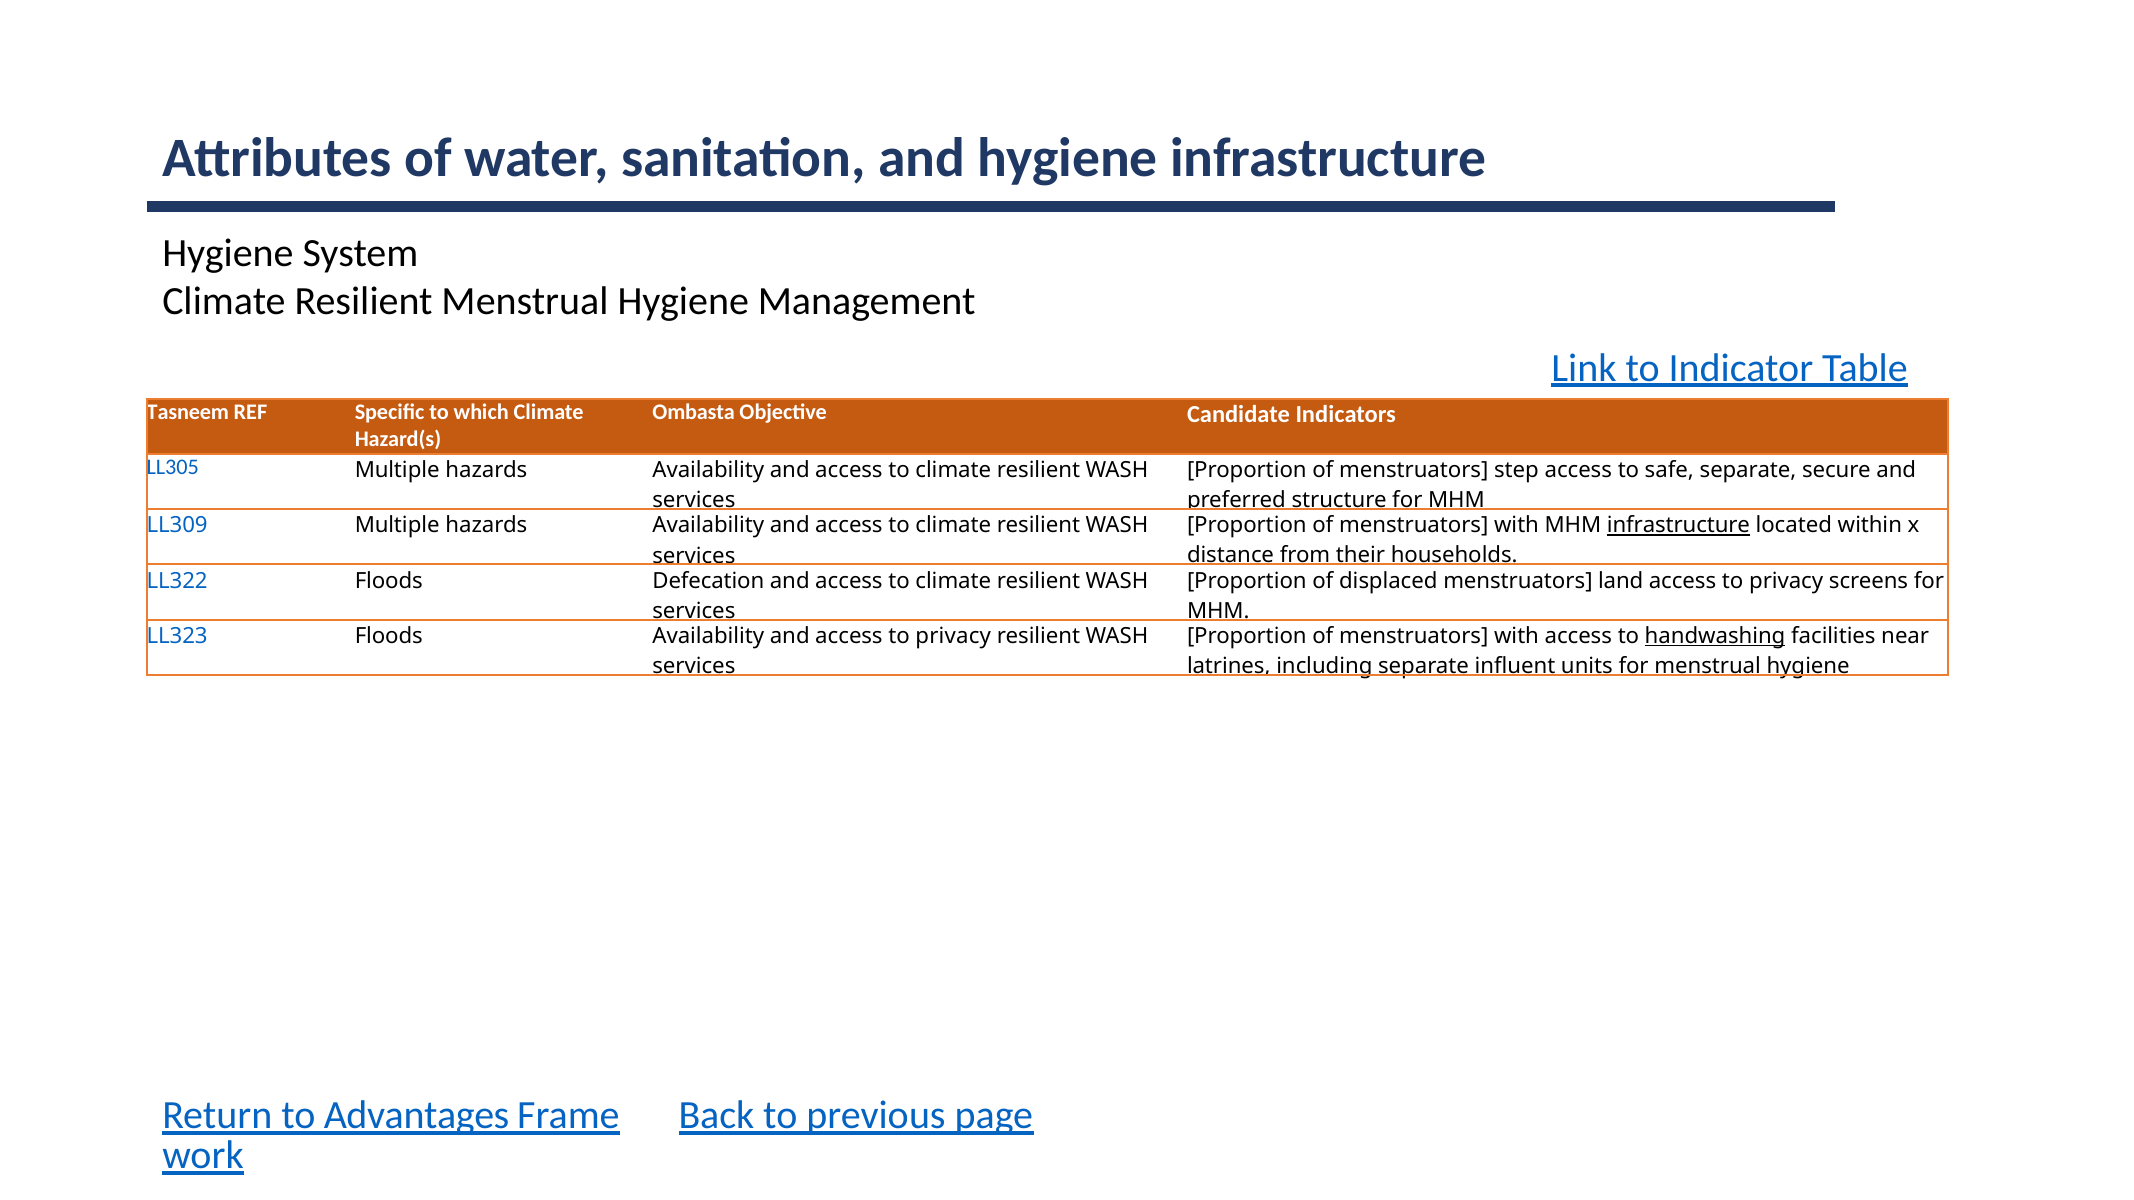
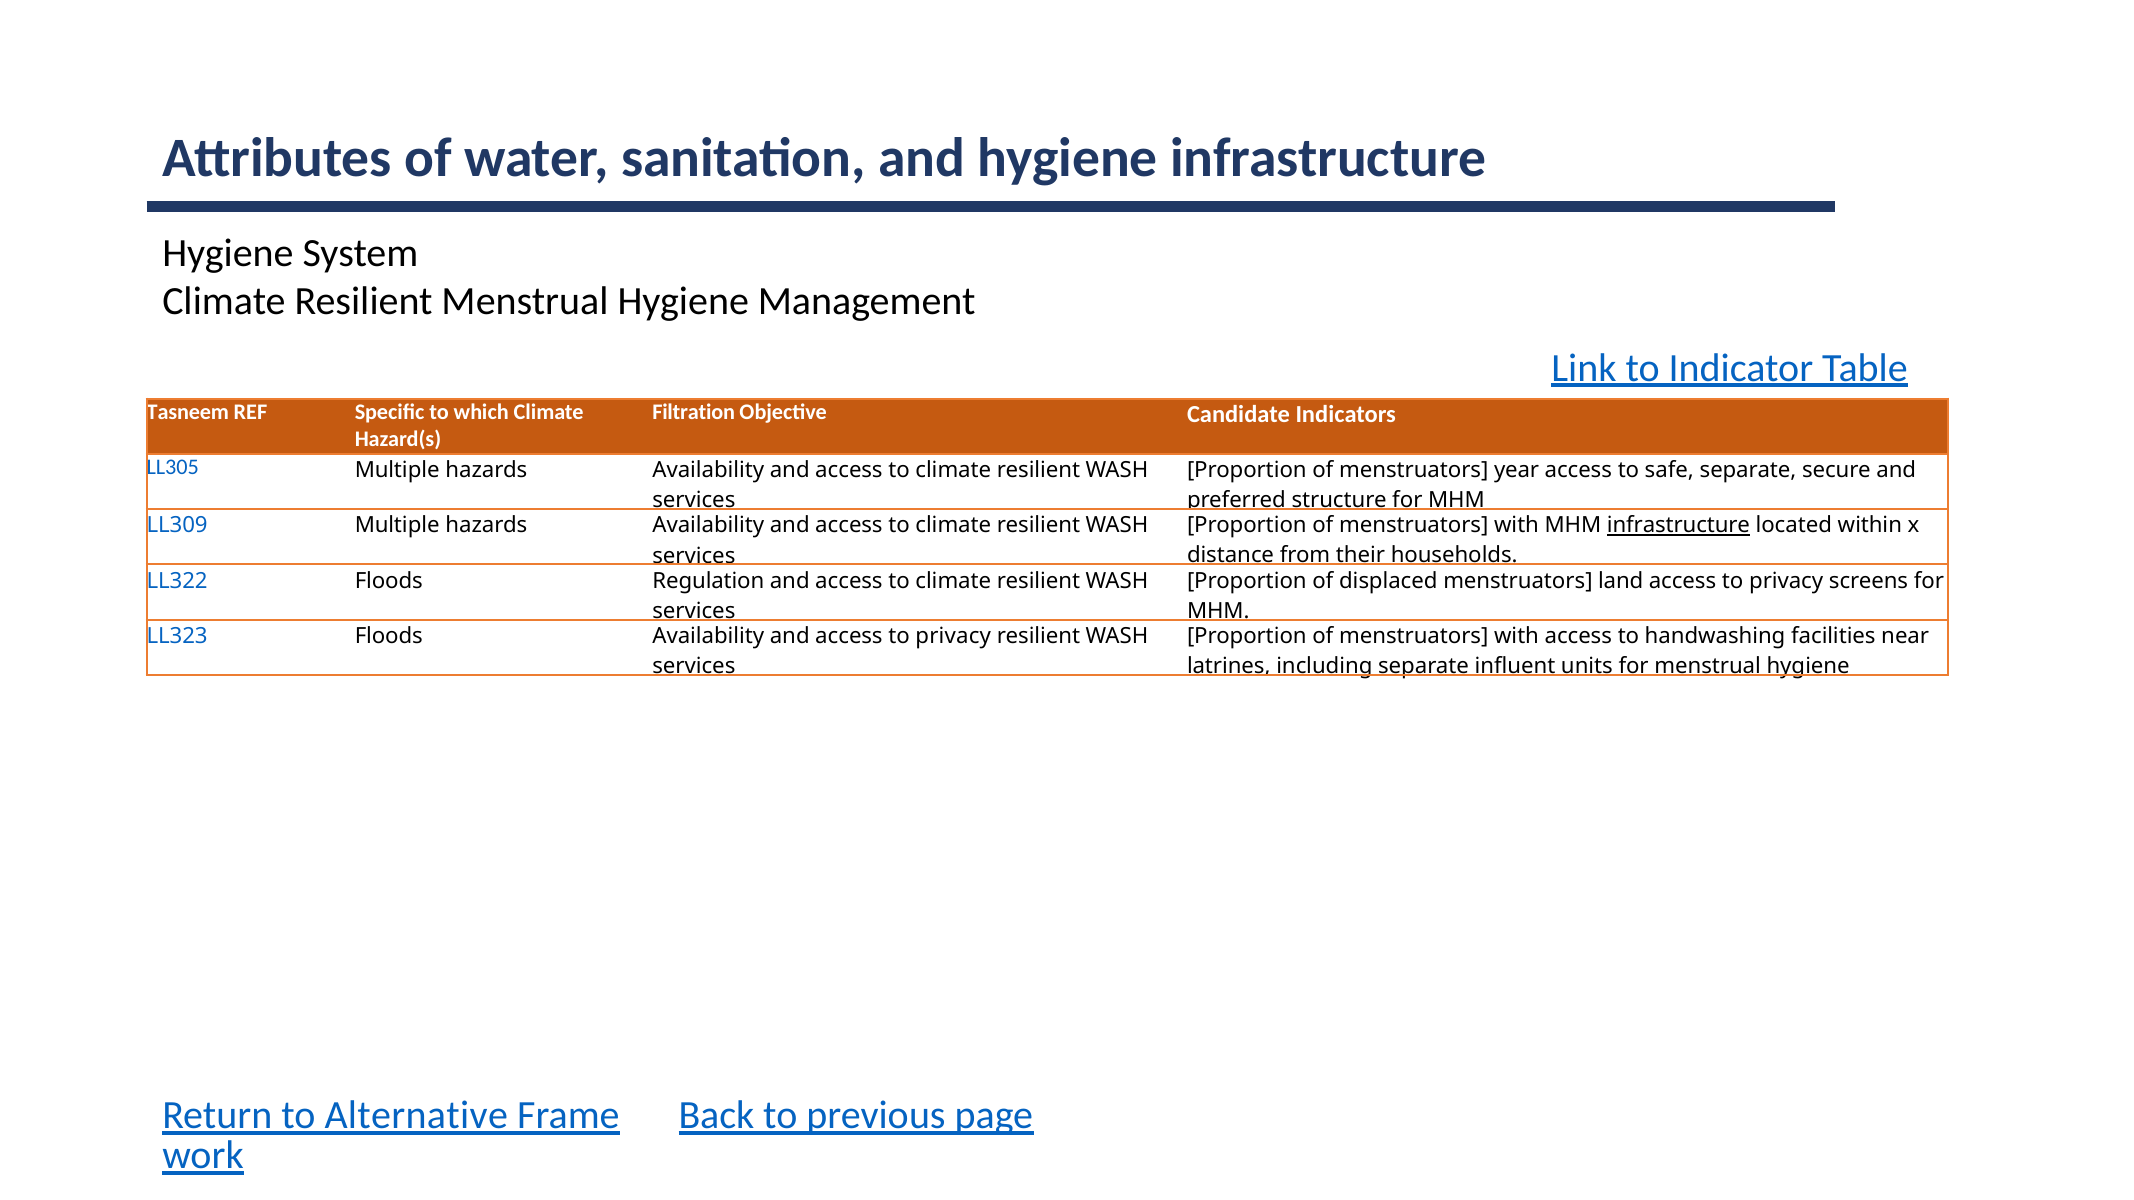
Ombasta: Ombasta -> Filtration
step: step -> year
Defecation: Defecation -> Regulation
handwashing underline: present -> none
Advantages: Advantages -> Alternative
